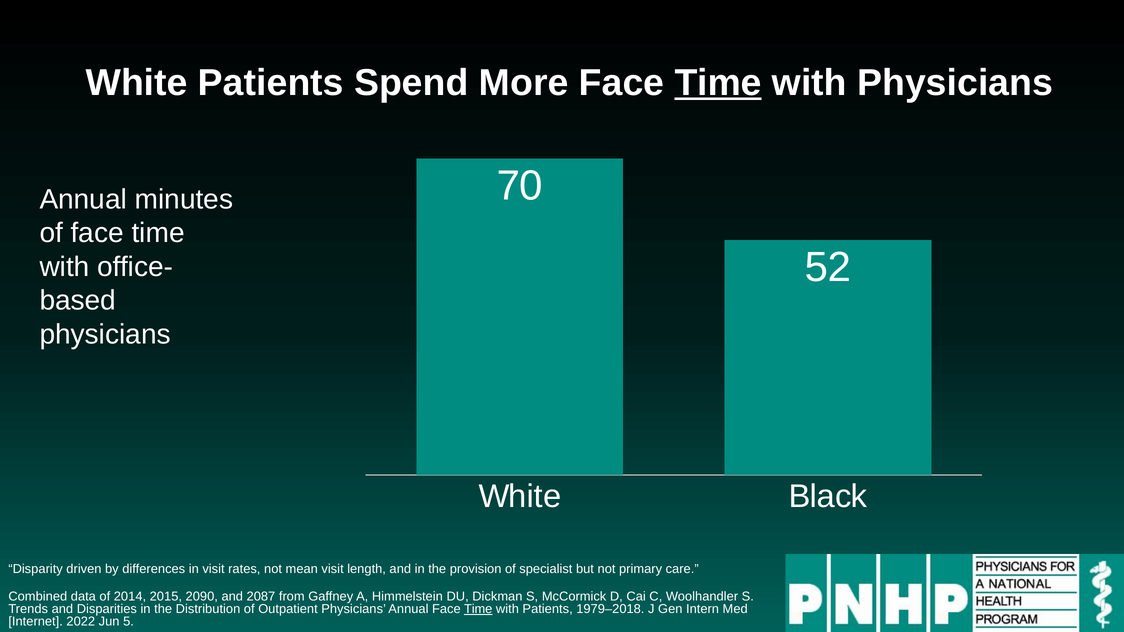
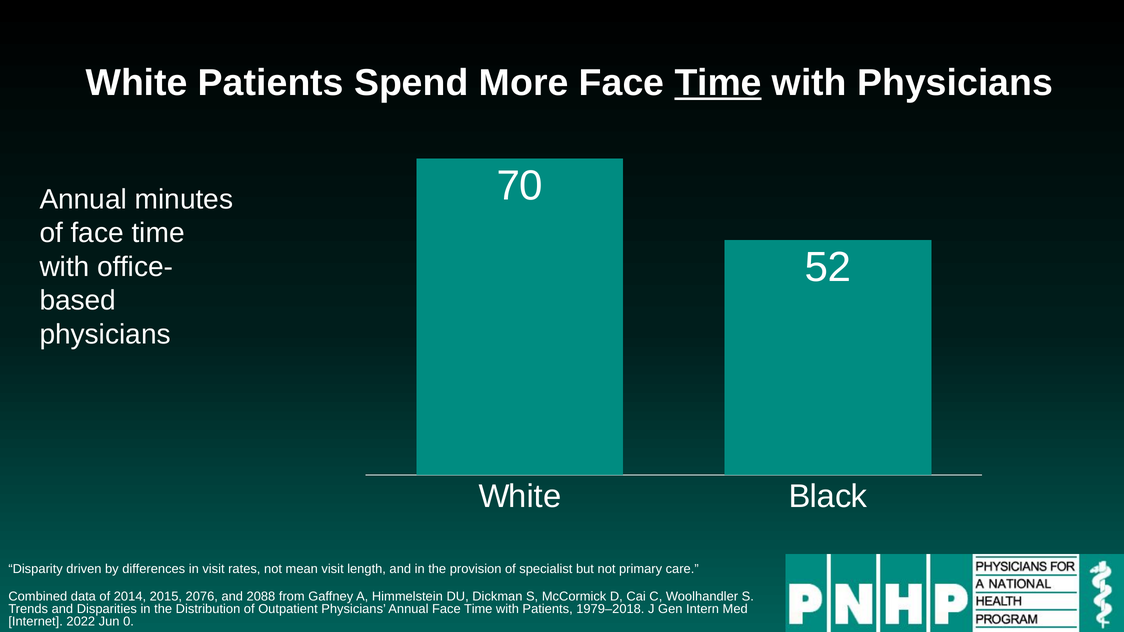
2090: 2090 -> 2076
2087: 2087 -> 2088
Time at (478, 609) underline: present -> none
5: 5 -> 0
